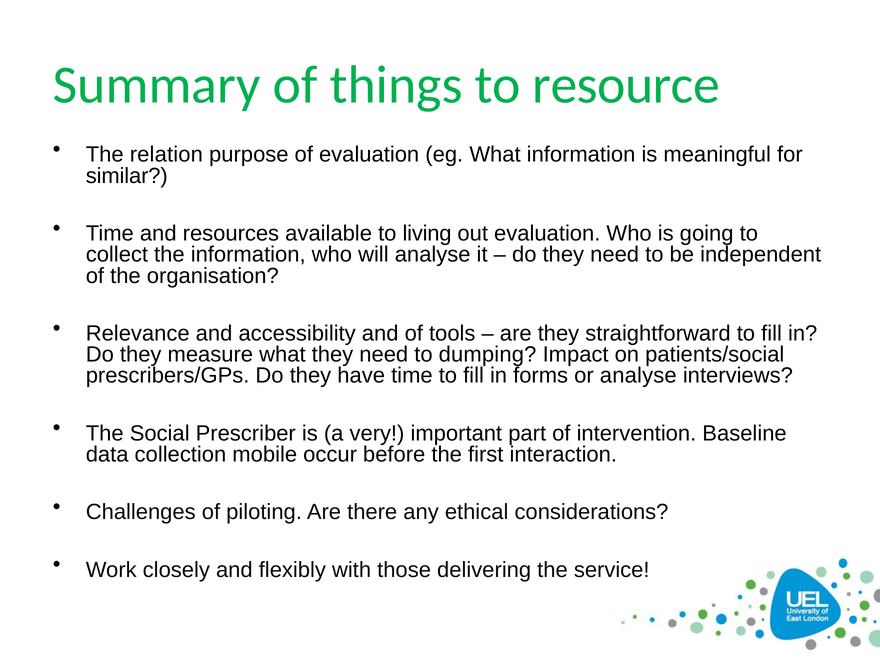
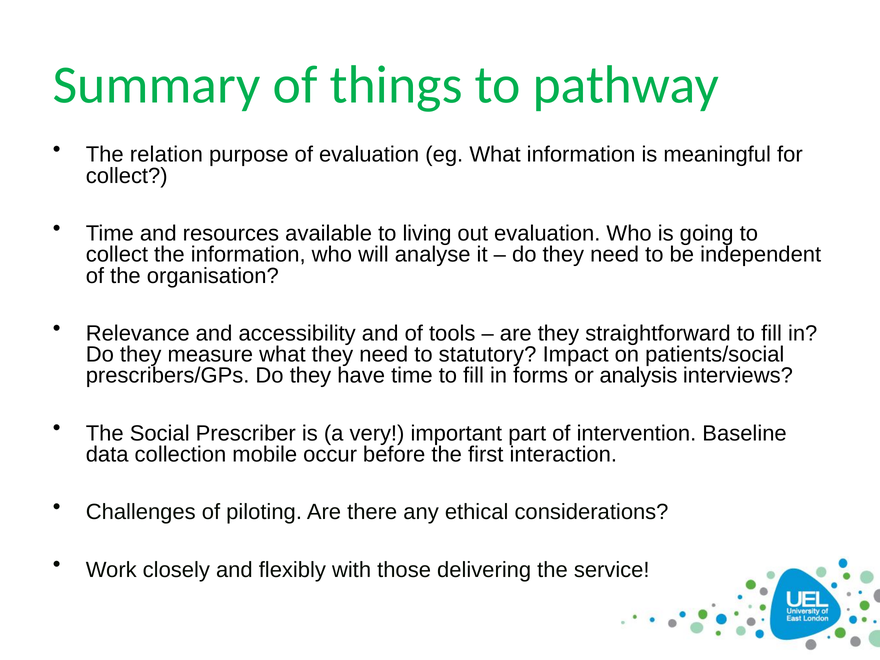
resource: resource -> pathway
similar at (127, 176): similar -> collect
dumping: dumping -> statutory
or analyse: analyse -> analysis
